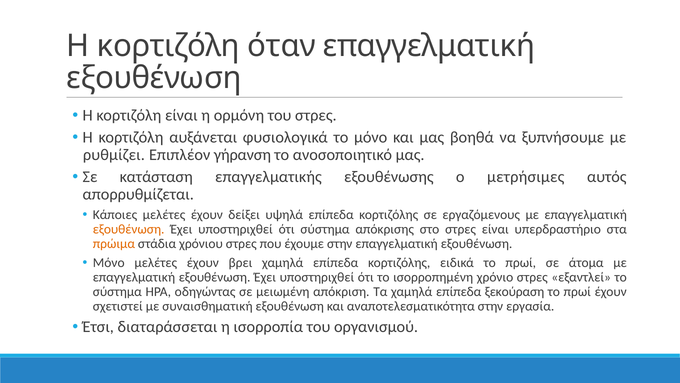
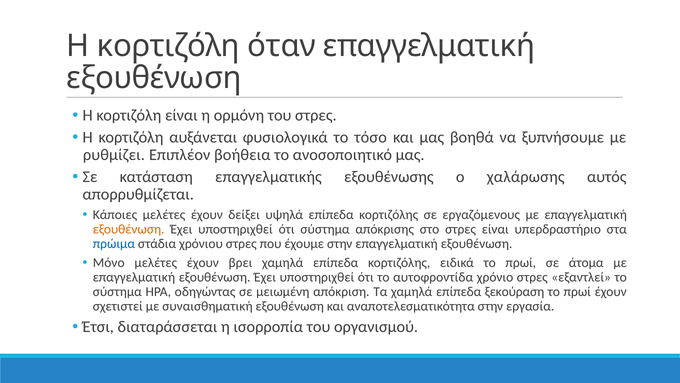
το μόνο: μόνο -> τόσο
γήρανση: γήρανση -> βοήθεια
μετρήσιμες: μετρήσιμες -> χαλάρωσης
πρώιμα colour: orange -> blue
ισορροπημένη: ισορροπημένη -> αυτοφροντίδα
